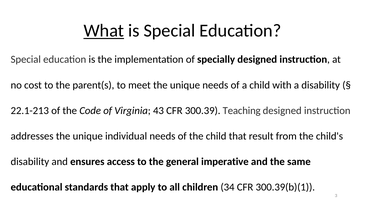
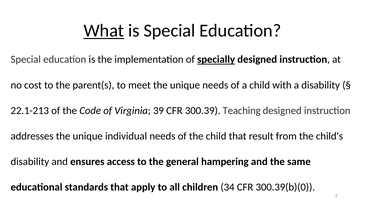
specially underline: none -> present
43: 43 -> 39
imperative: imperative -> hampering
300.39(b)(1: 300.39(b)(1 -> 300.39(b)(0
